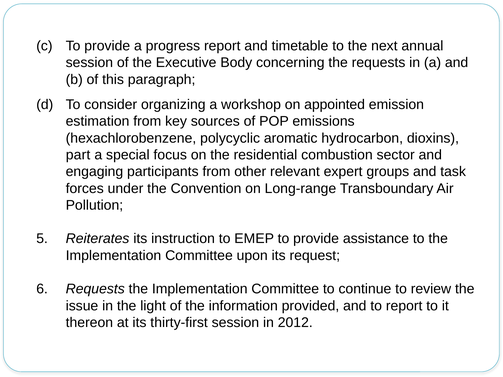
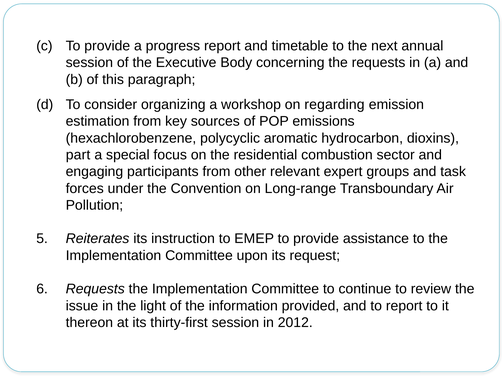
appointed: appointed -> regarding
